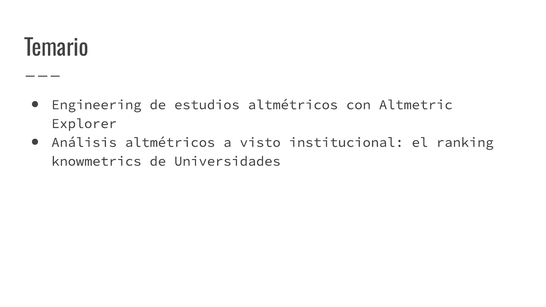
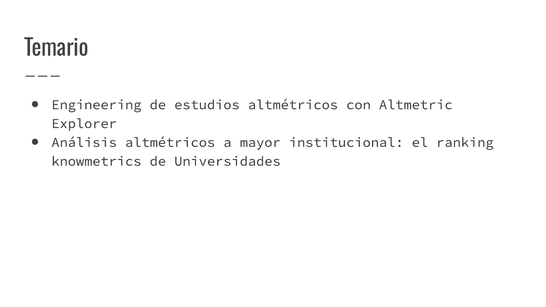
visto: visto -> mayor
